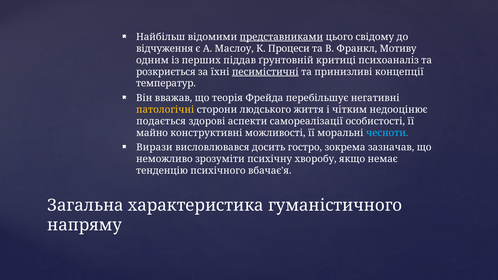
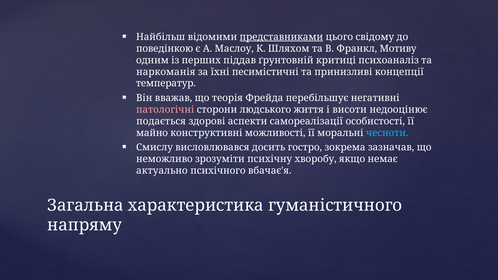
відчуження: відчуження -> поведінкою
Процеси: Процеси -> Шляхом
розкриється: розкриється -> наркоманія
песимістичні underline: present -> none
патологічні colour: yellow -> pink
чітким: чітким -> висоти
Вирази: Вирази -> Смислу
тенденцію: тенденцію -> актуально
